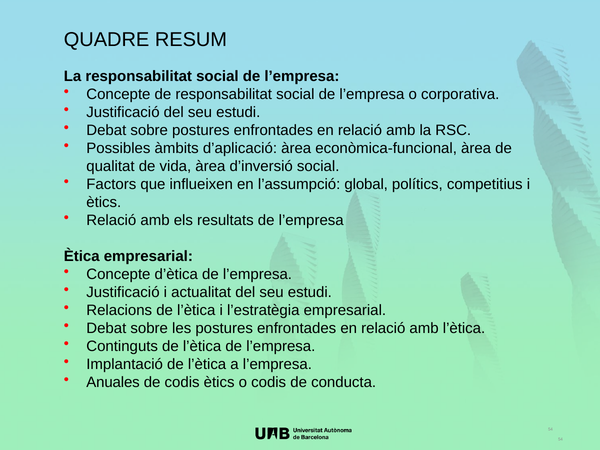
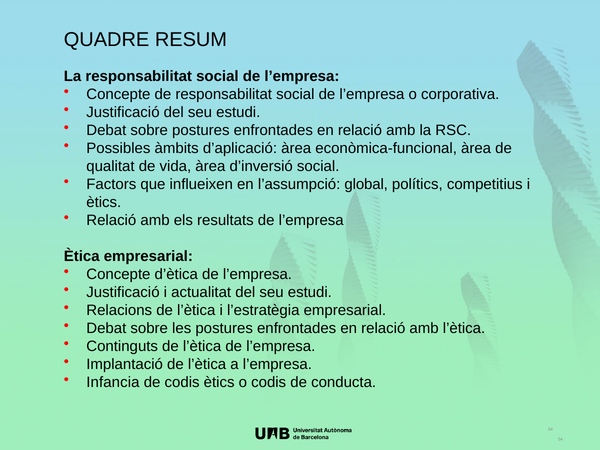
Anuales: Anuales -> Infancia
